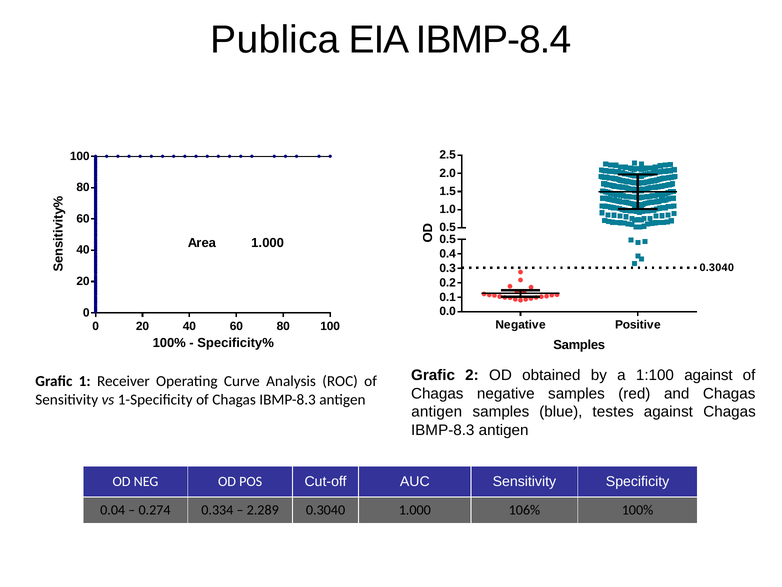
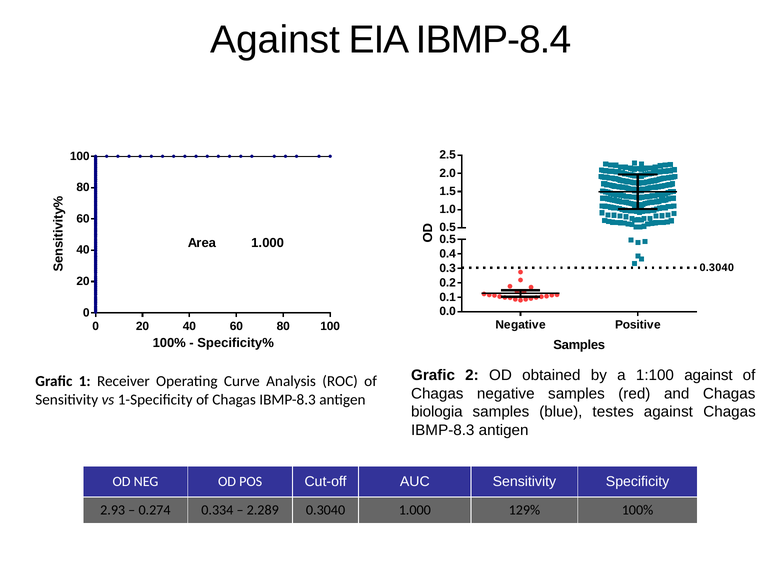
Publica at (275, 40): Publica -> Against
antigen at (437, 412): antigen -> biologia
0.04: 0.04 -> 2.93
106%: 106% -> 129%
